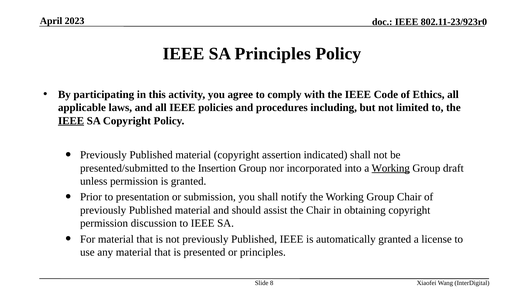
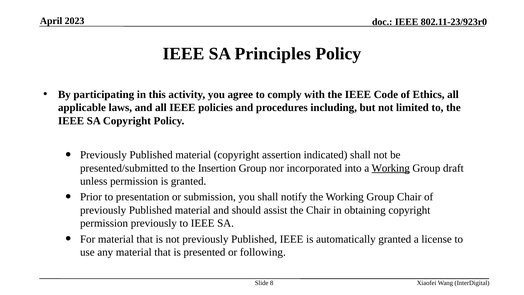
IEEE at (71, 121) underline: present -> none
permission discussion: discussion -> previously
or principles: principles -> following
